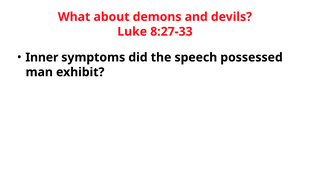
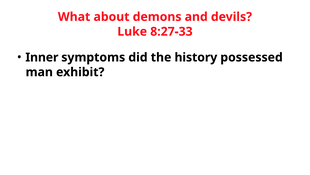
speech: speech -> history
